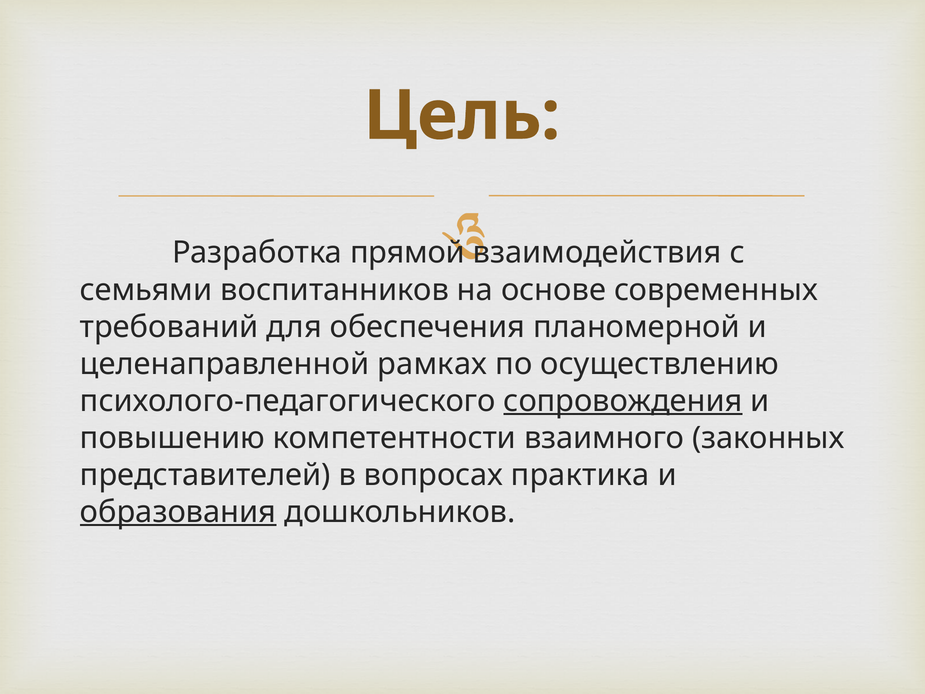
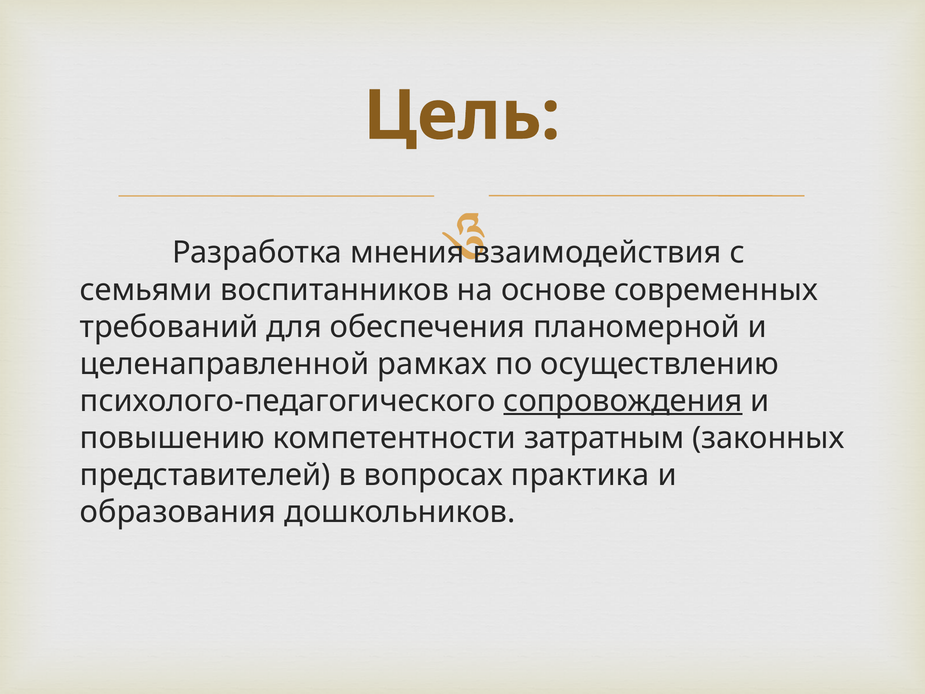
прямой: прямой -> мнения
взаимного: взаимного -> затратным
образования underline: present -> none
